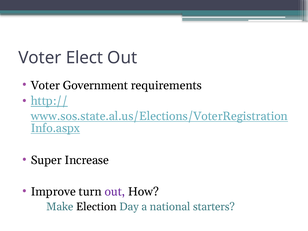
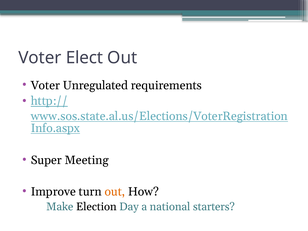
Government: Government -> Unregulated
Increase: Increase -> Meeting
out at (115, 192) colour: purple -> orange
